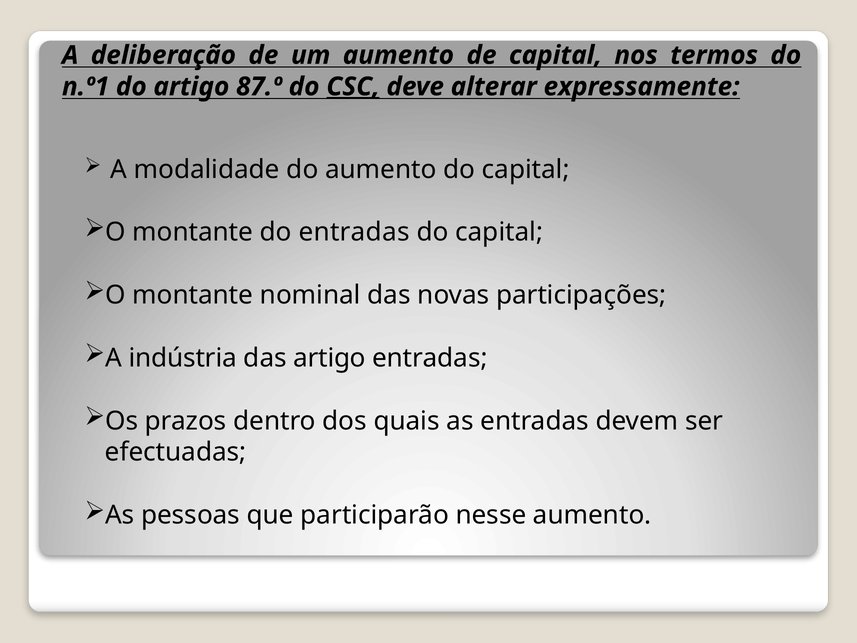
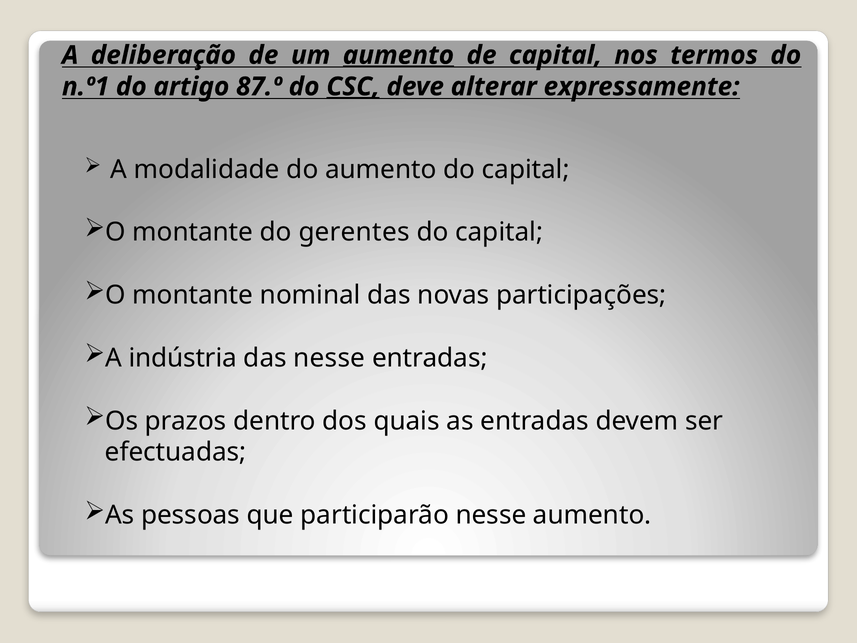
aumento at (398, 55) underline: none -> present
do entradas: entradas -> gerentes
das artigo: artigo -> nesse
